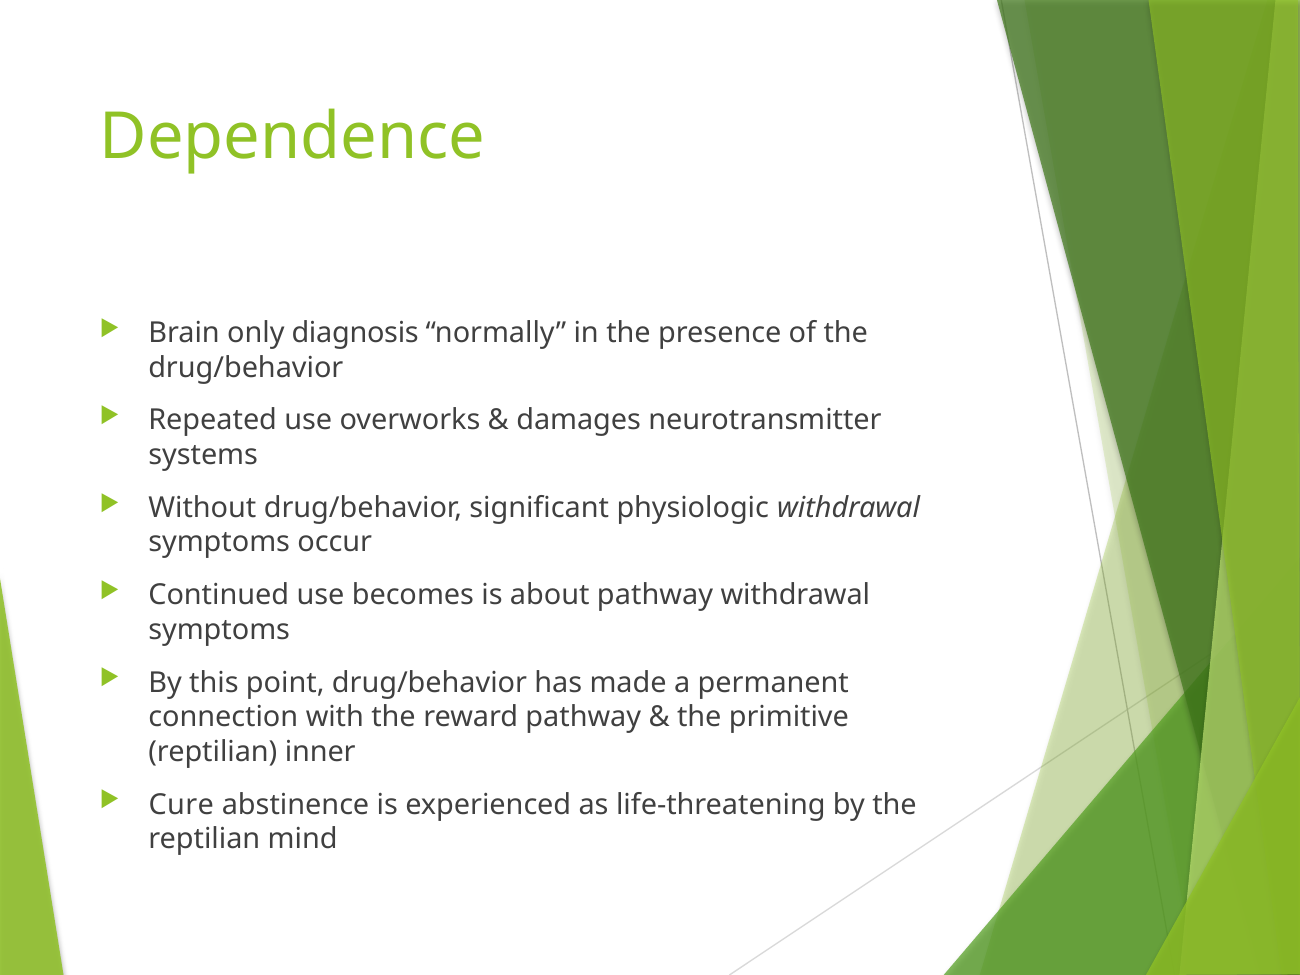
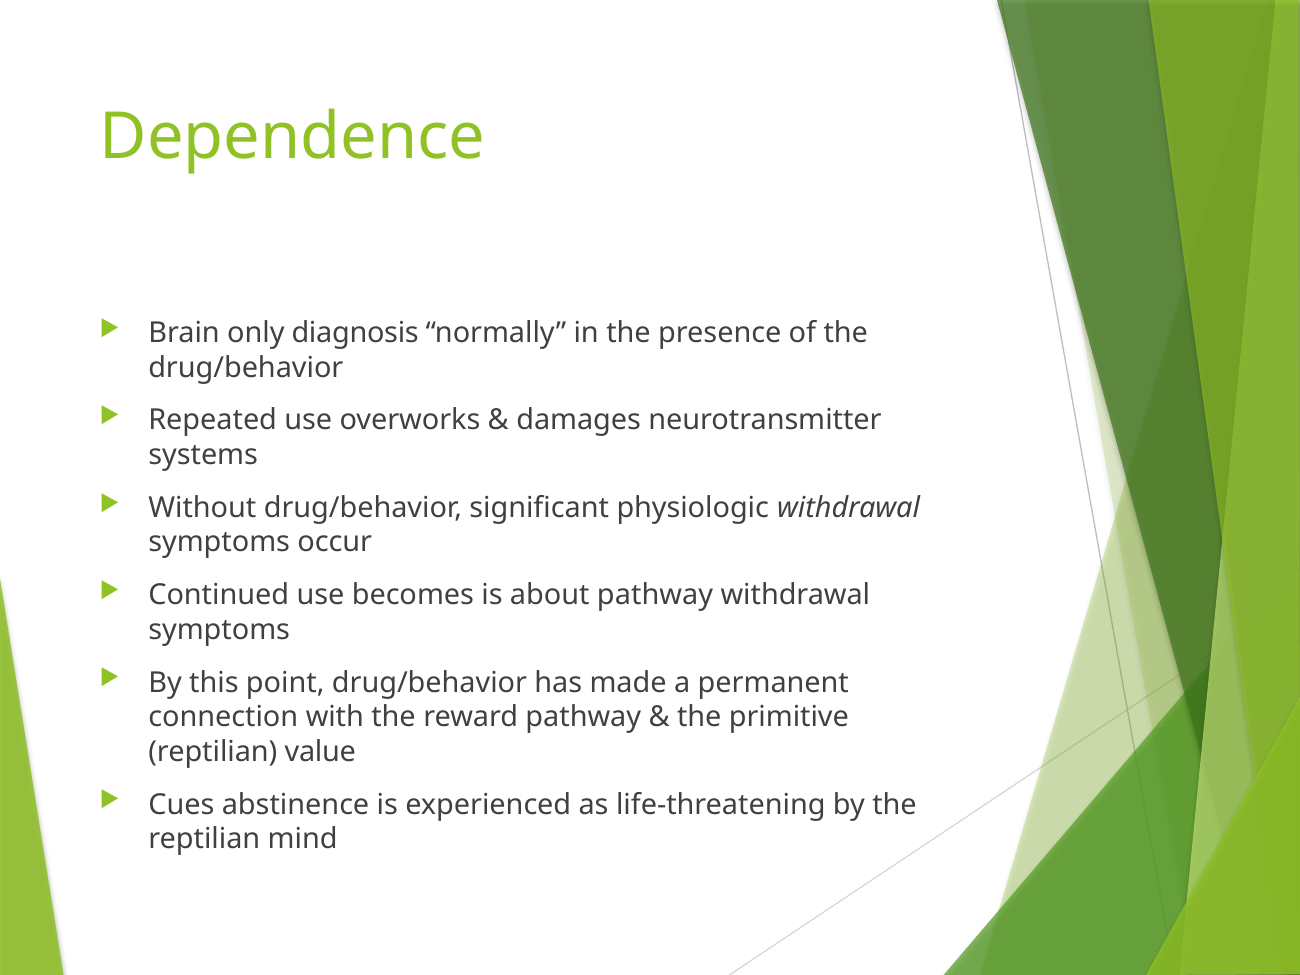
inner: inner -> value
Cure: Cure -> Cues
